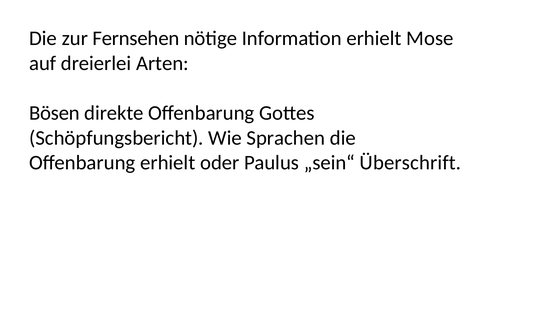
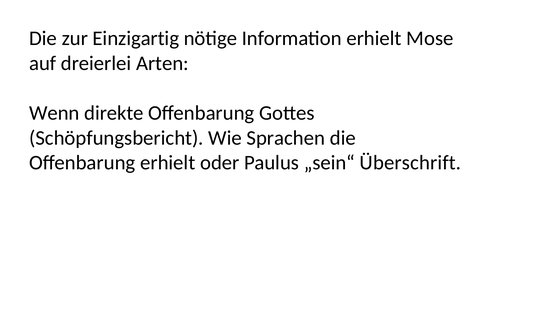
Fernsehen: Fernsehen -> Einzigartig
Bösen: Bösen -> Wenn
